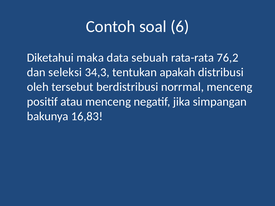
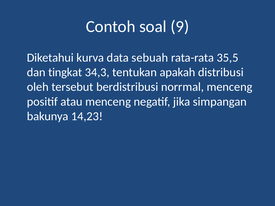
6: 6 -> 9
maka: maka -> kurva
76,2: 76,2 -> 35,5
seleksi: seleksi -> tingkat
16,83: 16,83 -> 14,23
